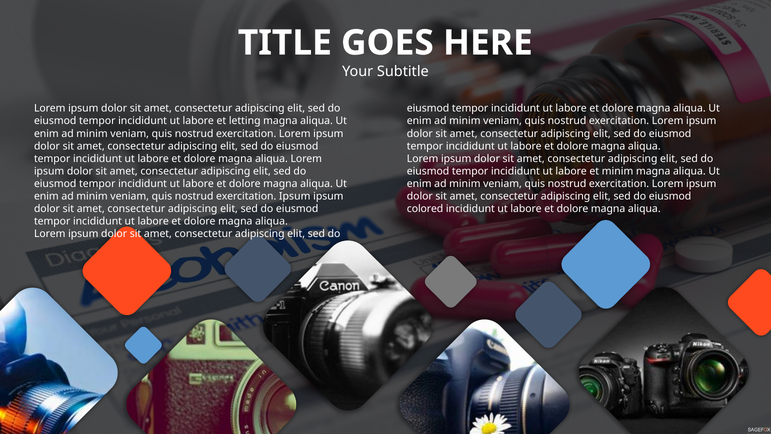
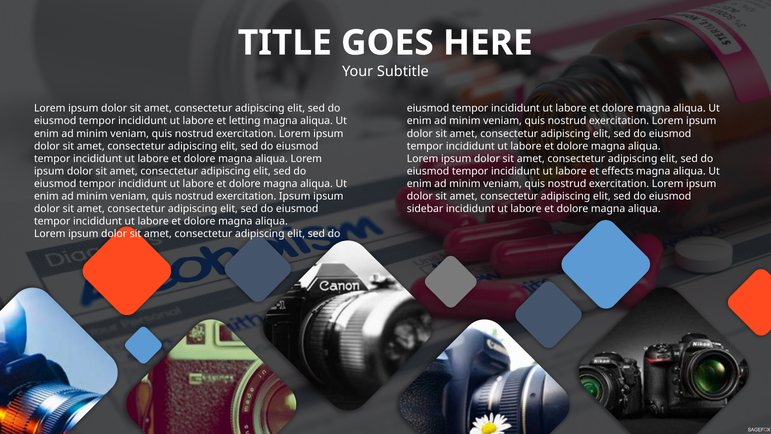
et minim: minim -> effects
colored: colored -> sidebar
